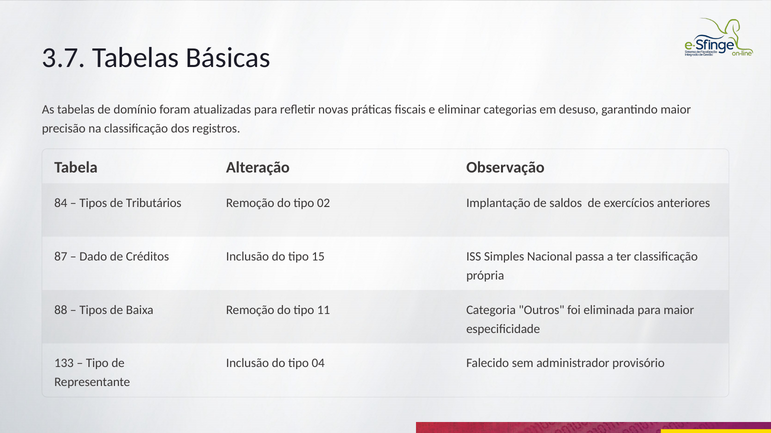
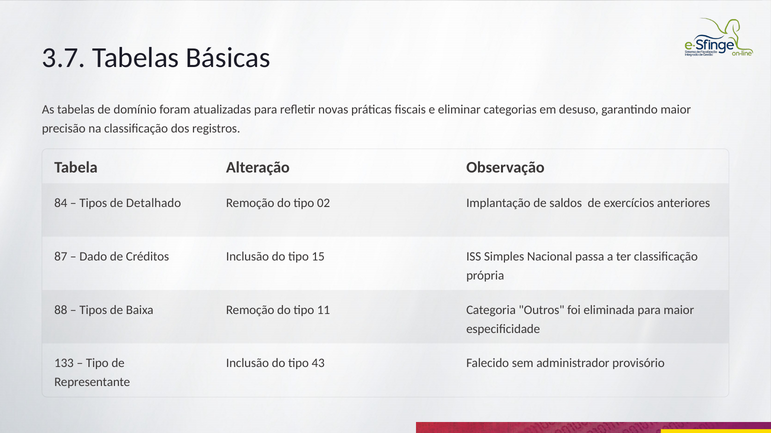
Tributários: Tributários -> Detalhado
04: 04 -> 43
